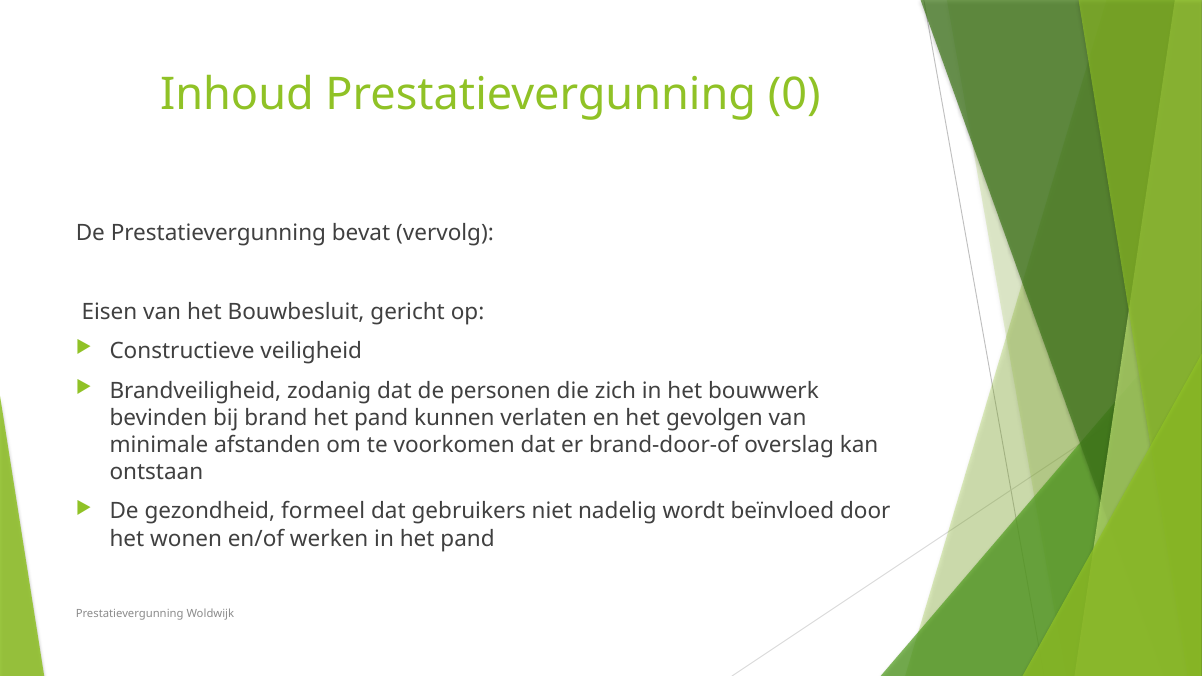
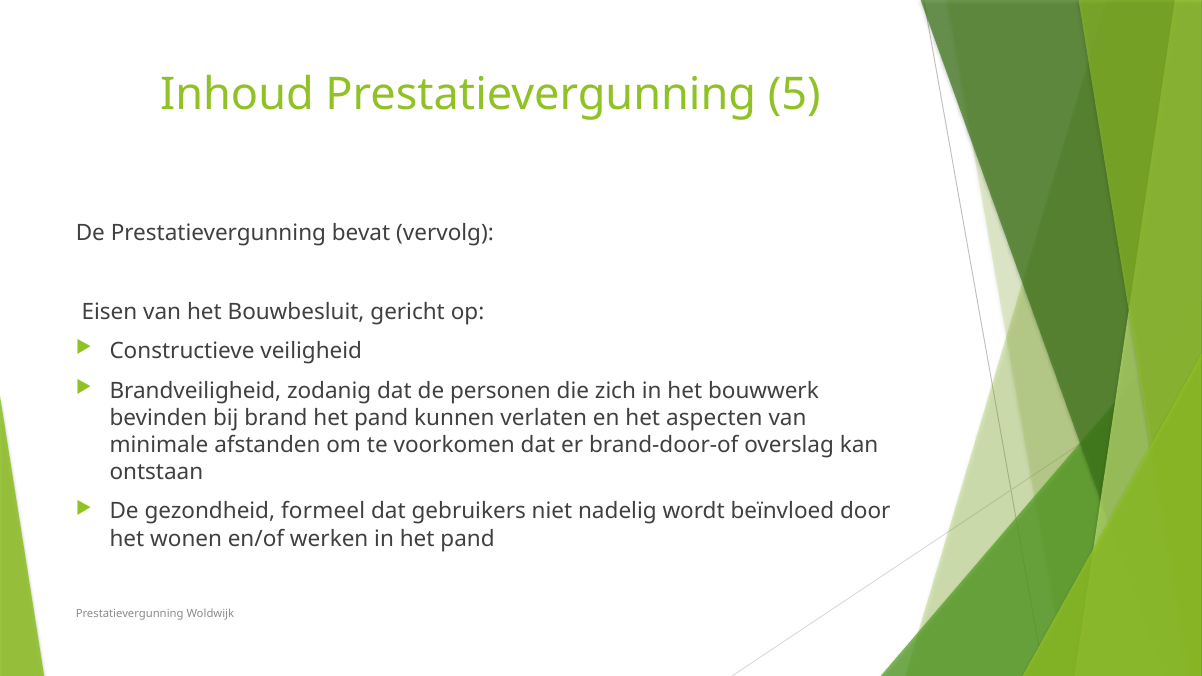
0: 0 -> 5
gevolgen: gevolgen -> aspecten
